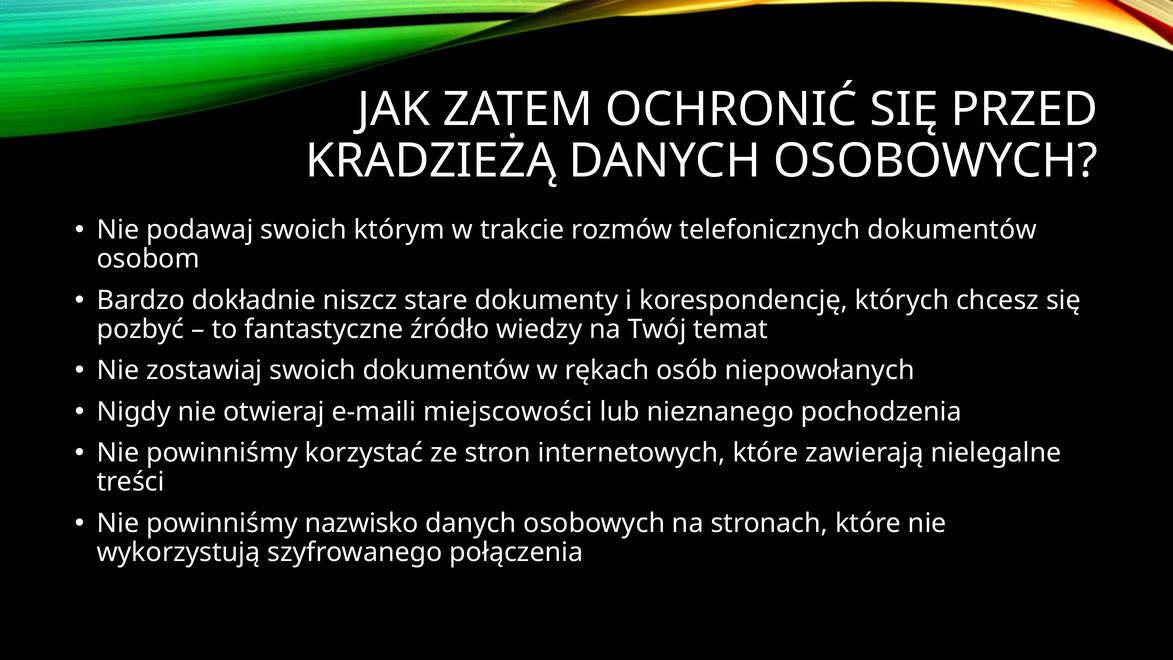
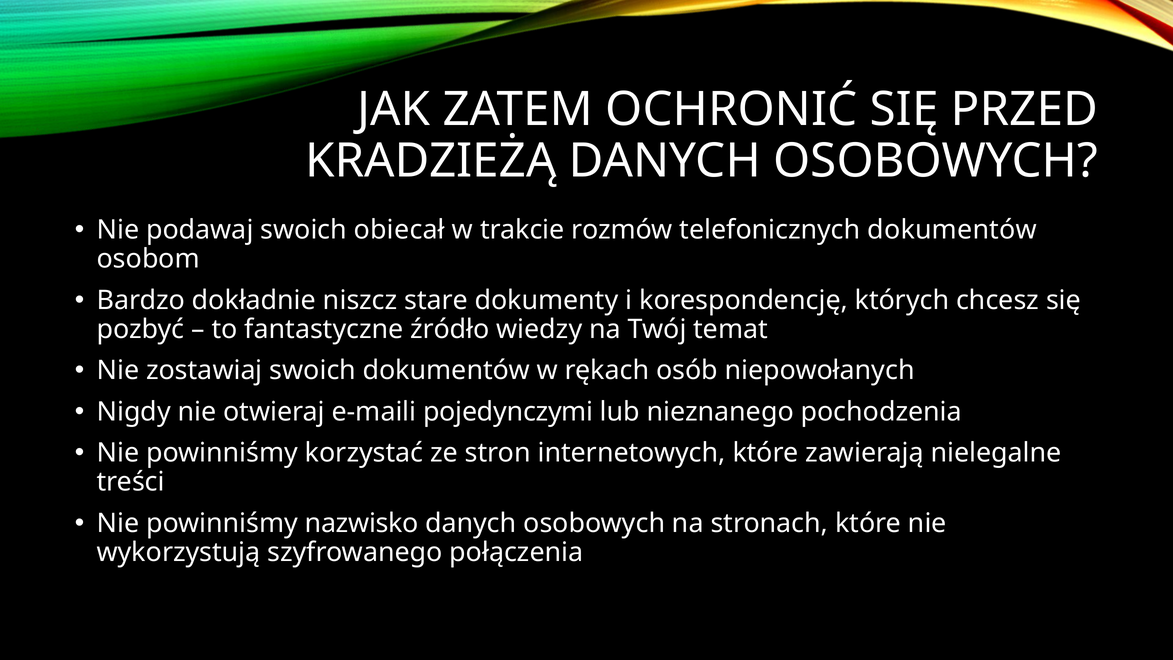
którym: którym -> obiecał
miejscowości: miejscowości -> pojedynczymi
